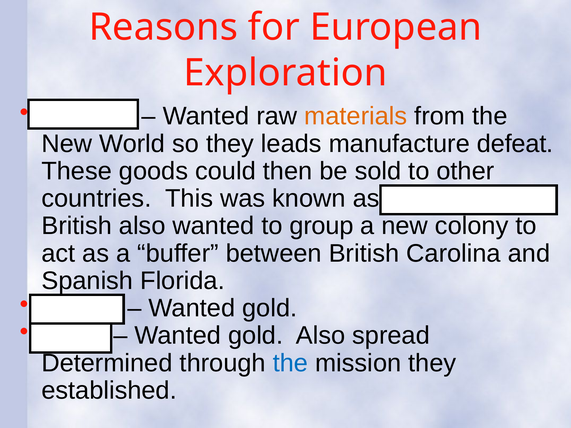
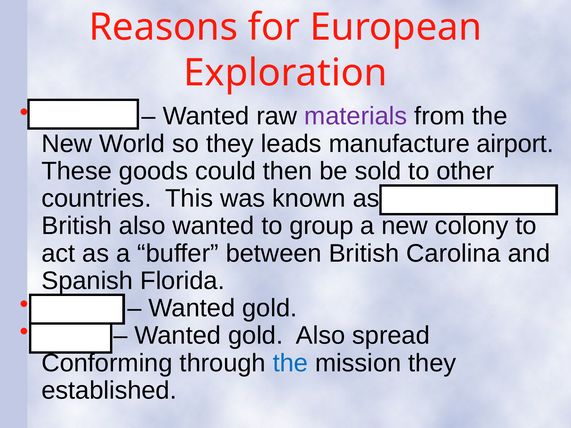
materials colour: orange -> purple
defeat: defeat -> airport
Determined: Determined -> Conforming
